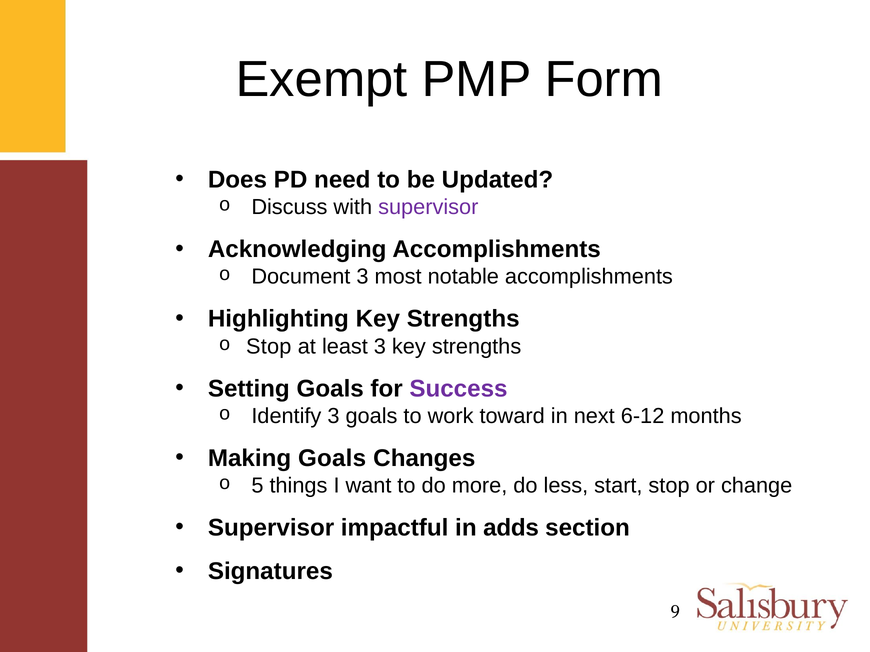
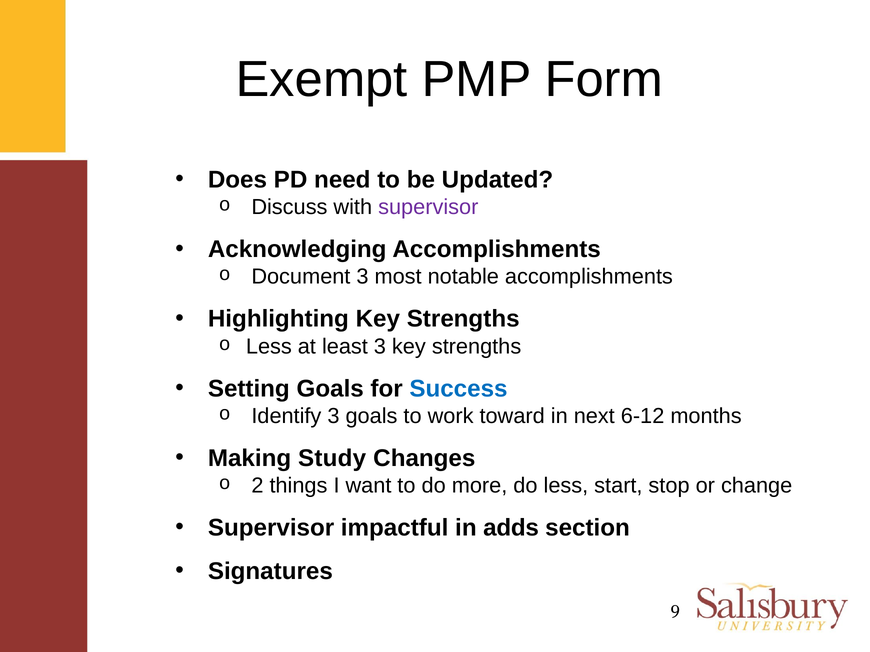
Stop at (269, 347): Stop -> Less
Success colour: purple -> blue
Making Goals: Goals -> Study
5: 5 -> 2
